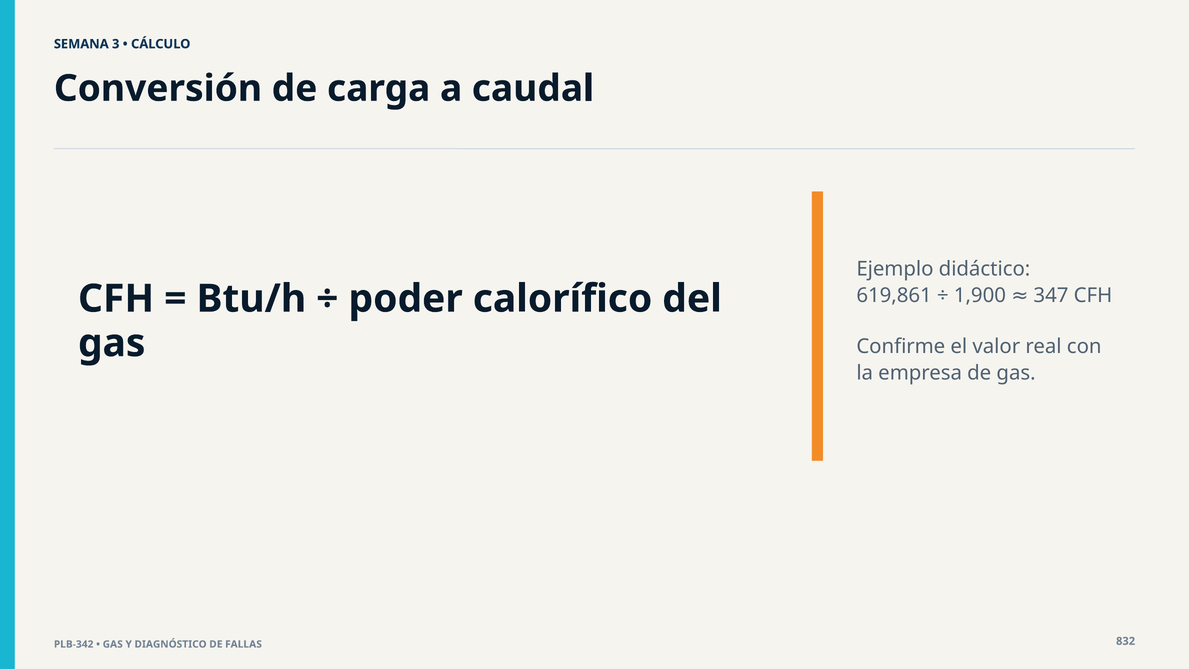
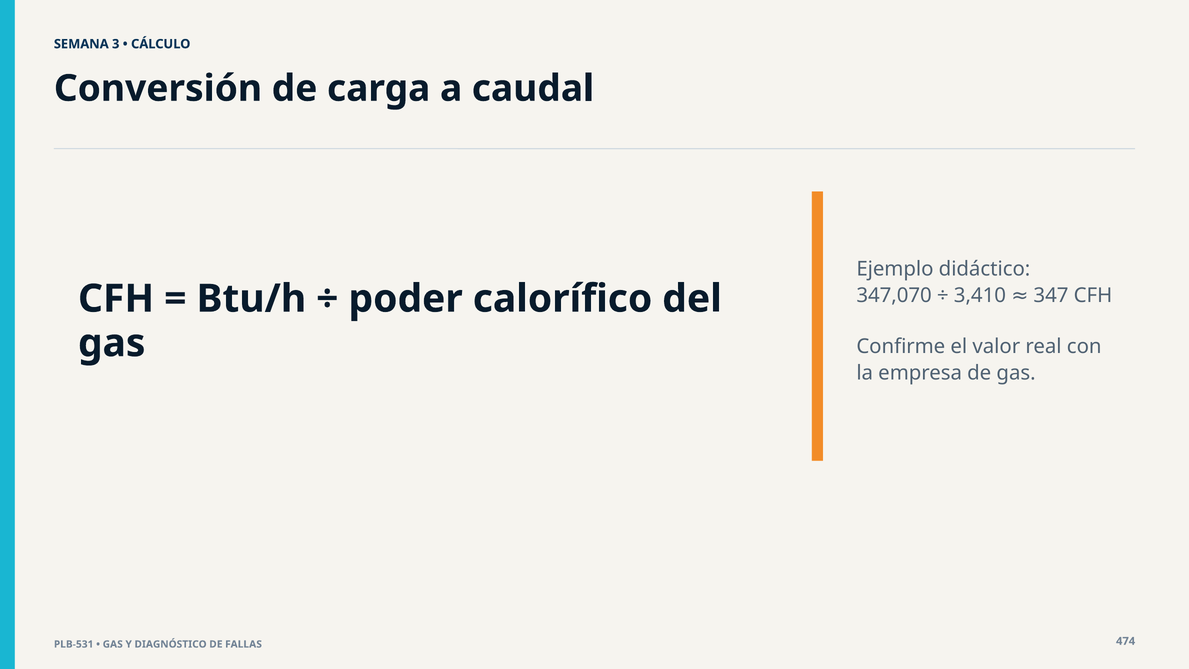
619,861: 619,861 -> 347,070
1,900: 1,900 -> 3,410
PLB-342: PLB-342 -> PLB-531
832: 832 -> 474
